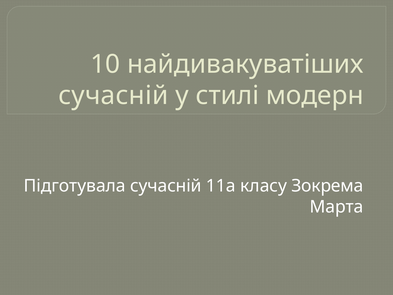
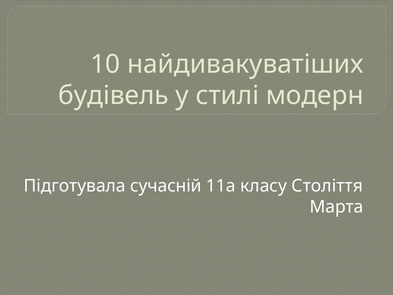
сучасній at (113, 96): сучасній -> будівель
Зокрема: Зокрема -> Століття
